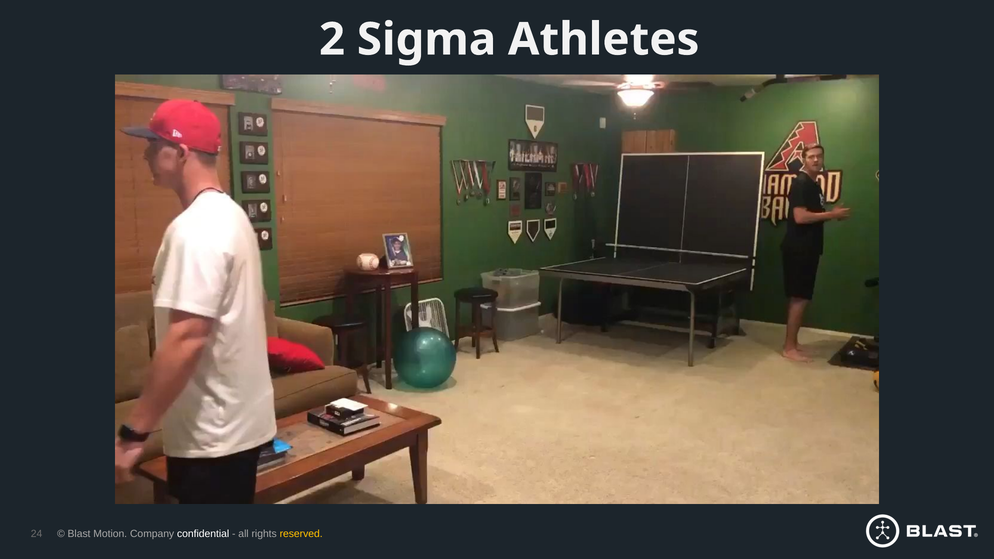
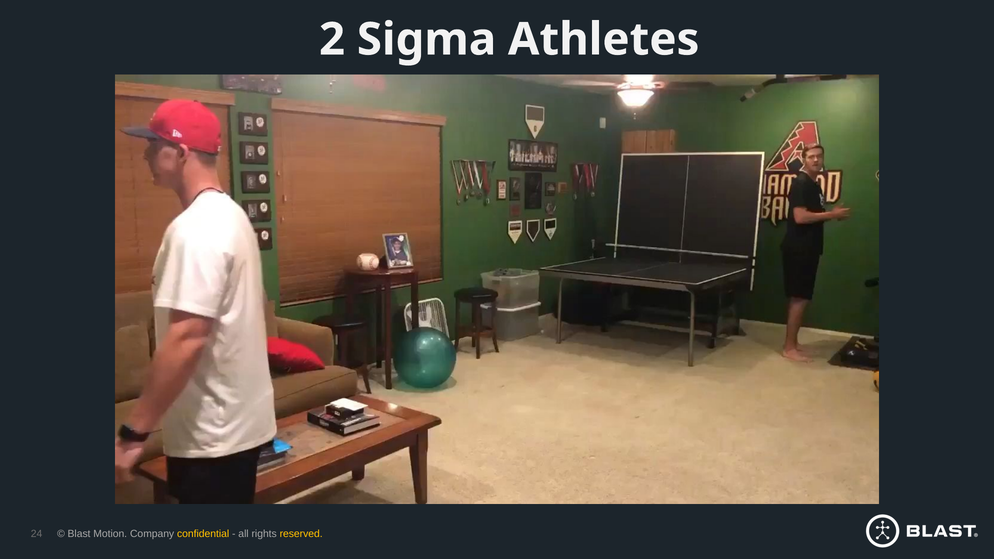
confidential colour: white -> yellow
